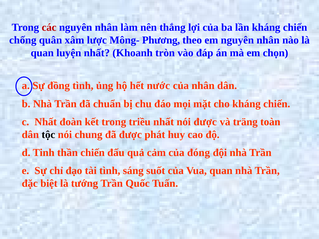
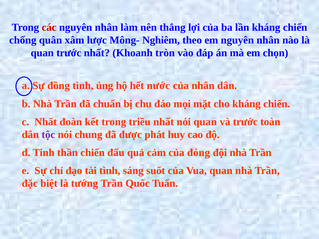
Phương: Phương -> Nghiêm
quan luyện: luyện -> trước
nói được: được -> quan
và träng: träng -> trước
tộc colour: black -> purple
